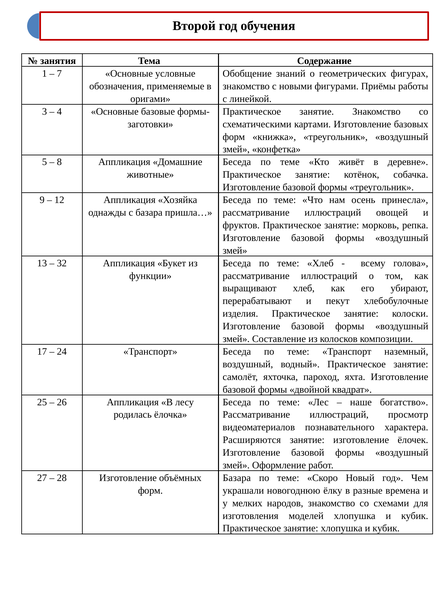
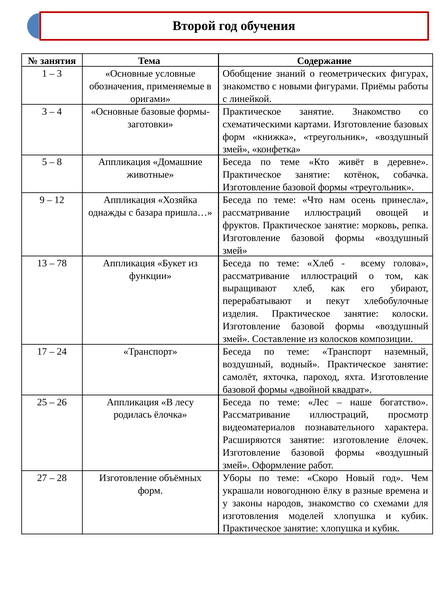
7 at (59, 74): 7 -> 3
32: 32 -> 78
Базара at (237, 477): Базара -> Уборы
мелких: мелких -> законы
